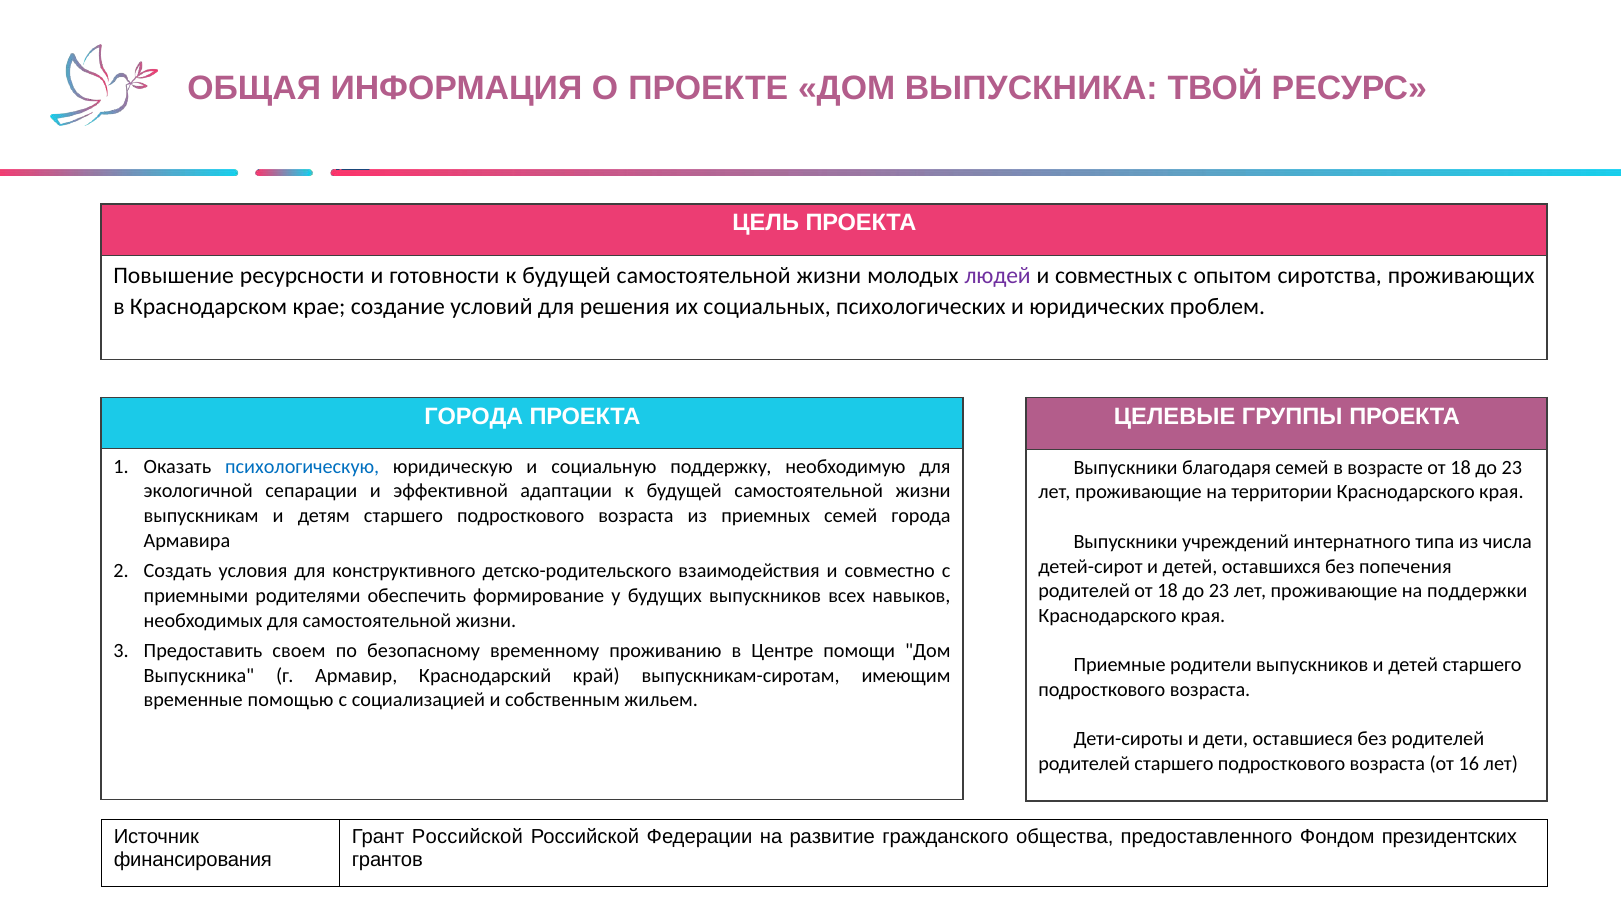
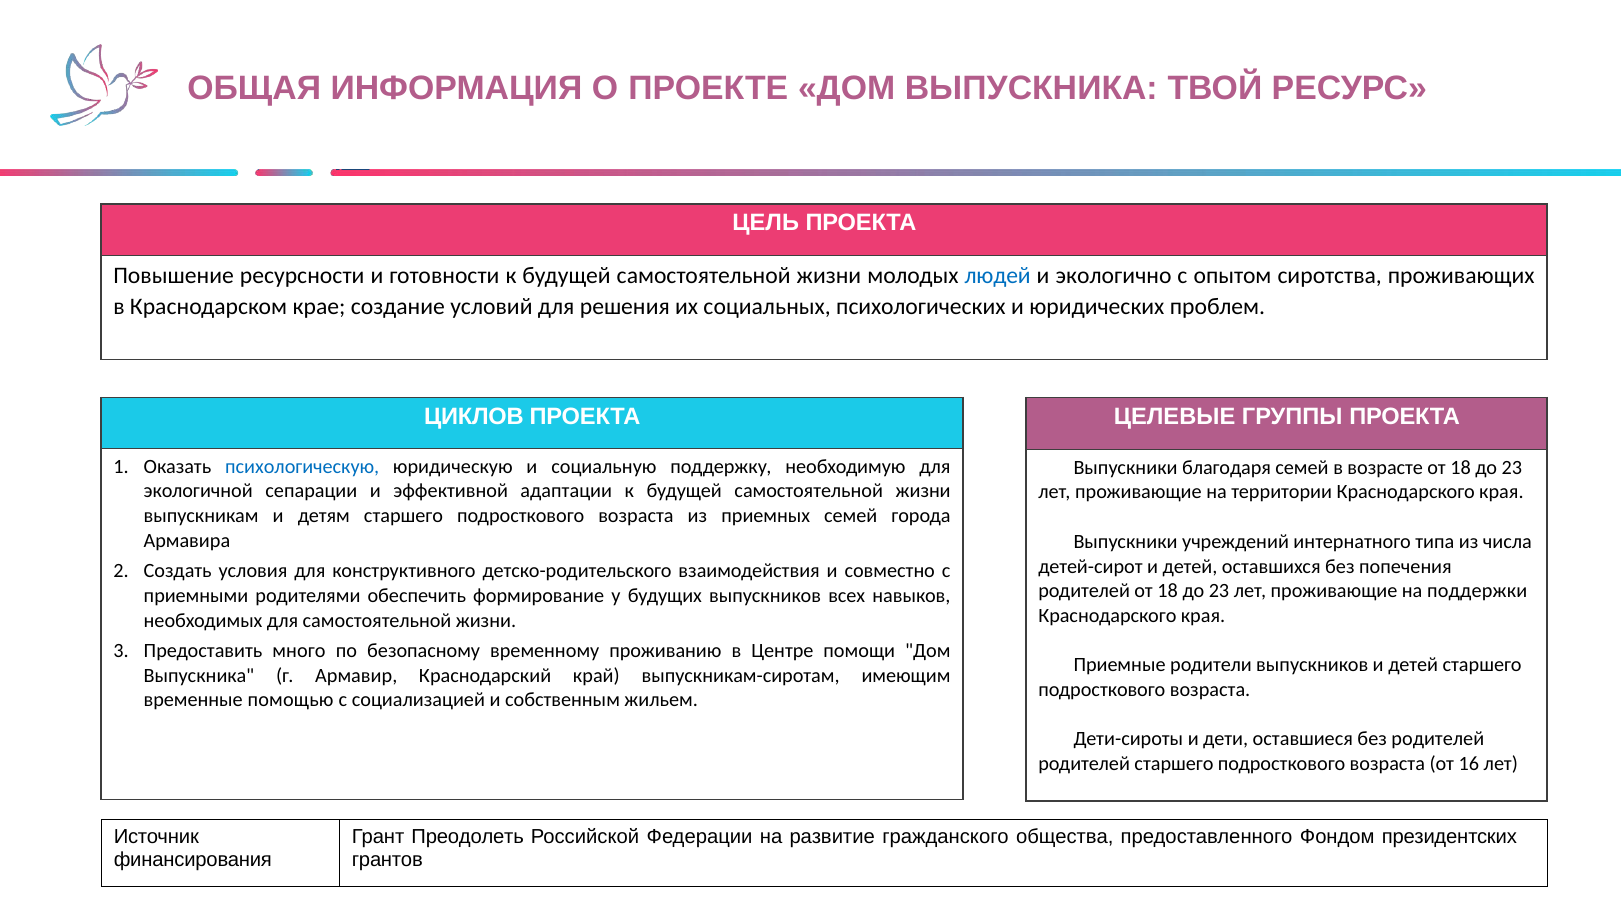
людей colour: purple -> blue
совместных: совместных -> экологично
ГОРОДА at (474, 417): ГОРОДА -> ЦИКЛОВ
своем: своем -> много
Грант Российской: Российской -> Преодолеть
